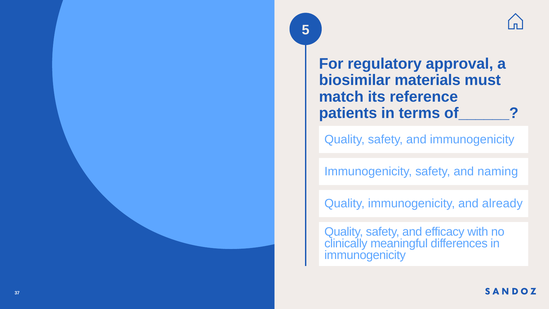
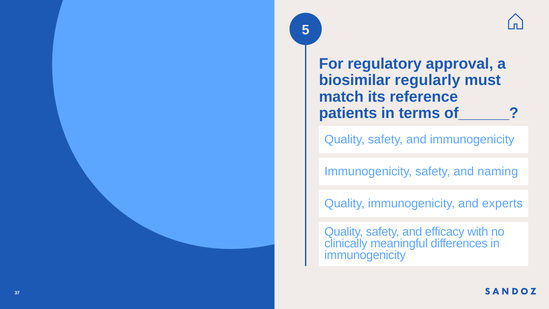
materials: materials -> regularly
already: already -> experts
